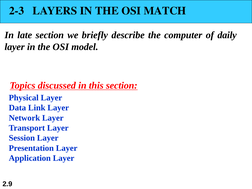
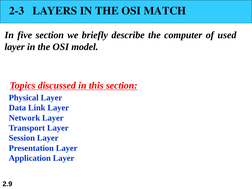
late: late -> five
daily: daily -> used
